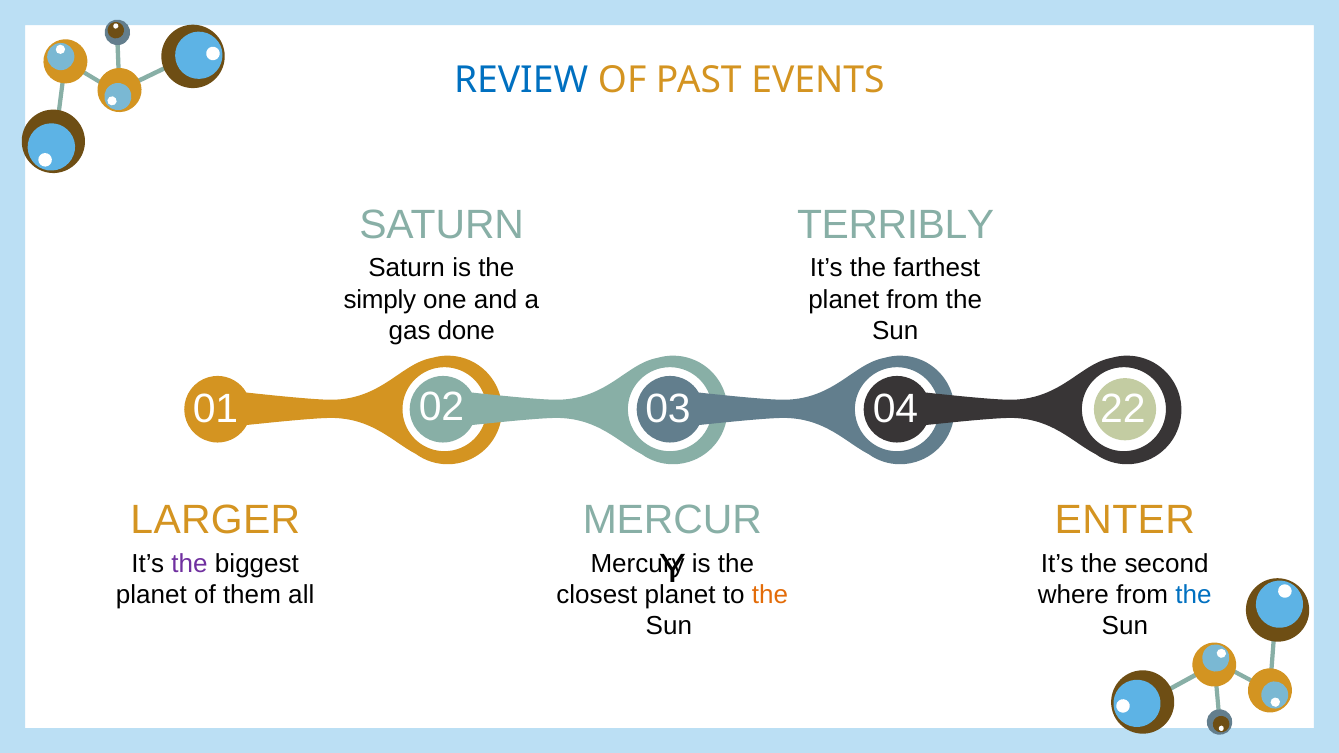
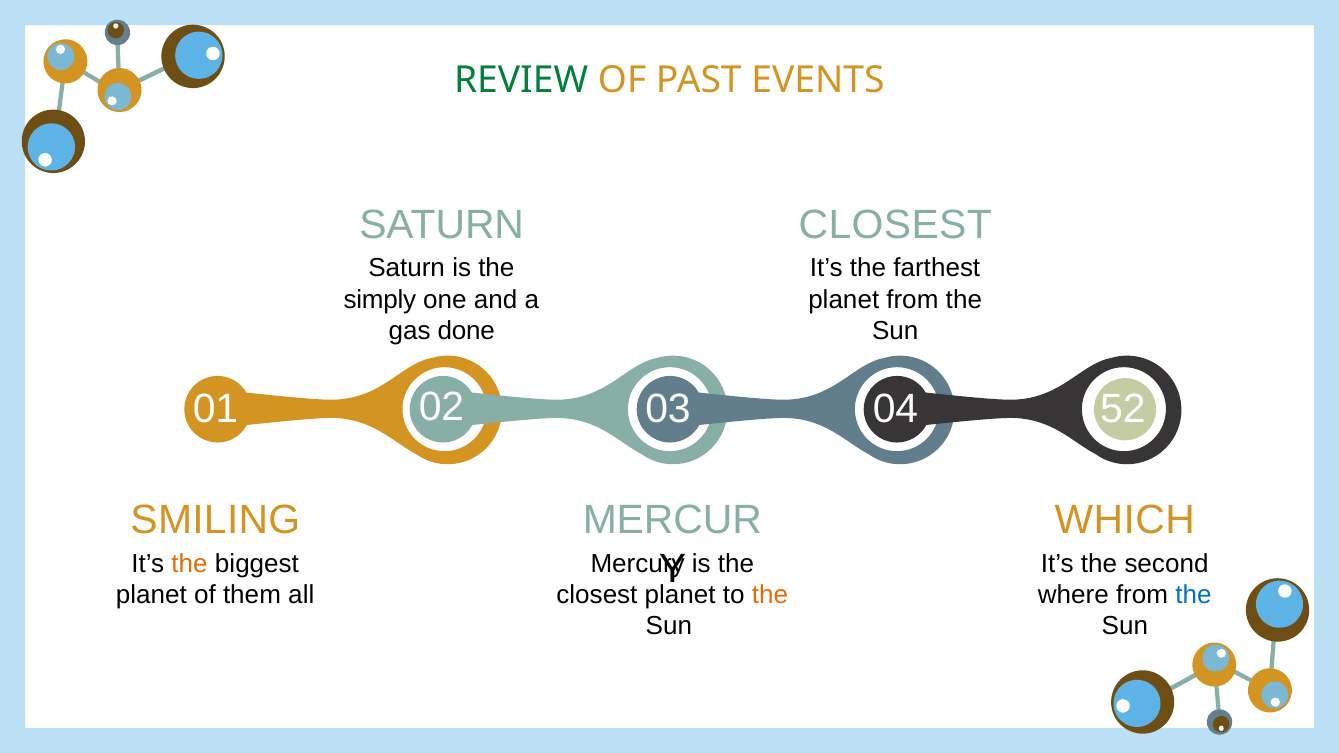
REVIEW colour: blue -> green
TERRIBLY at (896, 225): TERRIBLY -> CLOSEST
22: 22 -> 52
LARGER: LARGER -> SMILING
ENTER: ENTER -> WHICH
the at (189, 564) colour: purple -> orange
